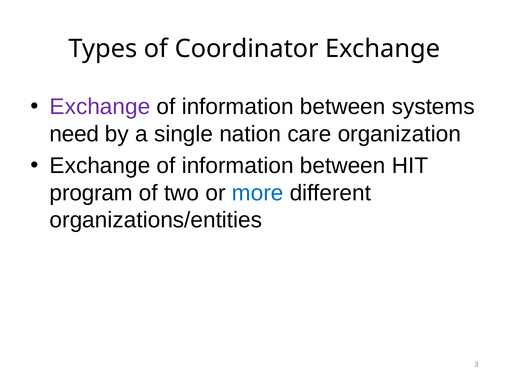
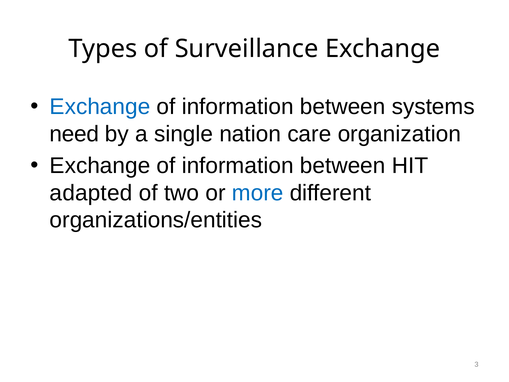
Coordinator: Coordinator -> Surveillance
Exchange at (100, 107) colour: purple -> blue
program: program -> adapted
